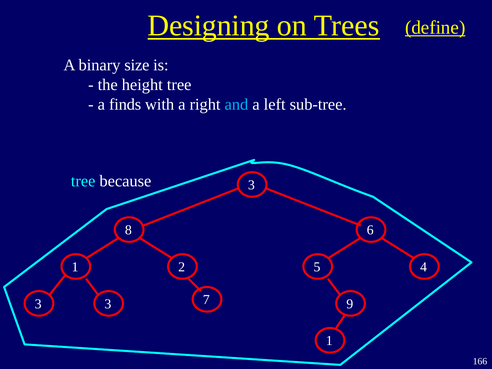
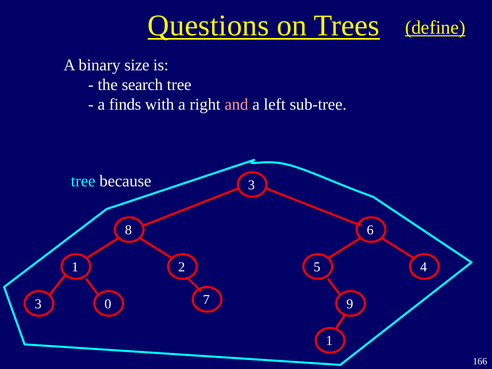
Designing: Designing -> Questions
height: height -> search
and colour: light blue -> pink
3 3: 3 -> 0
